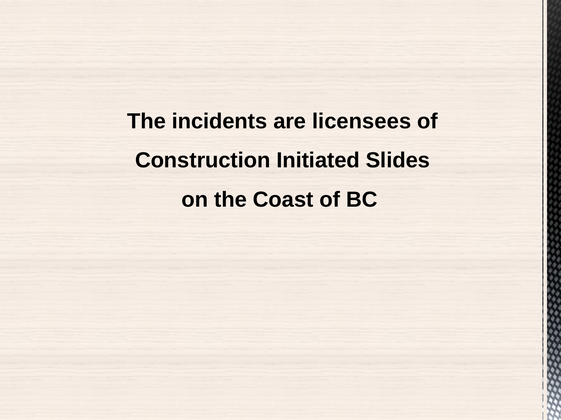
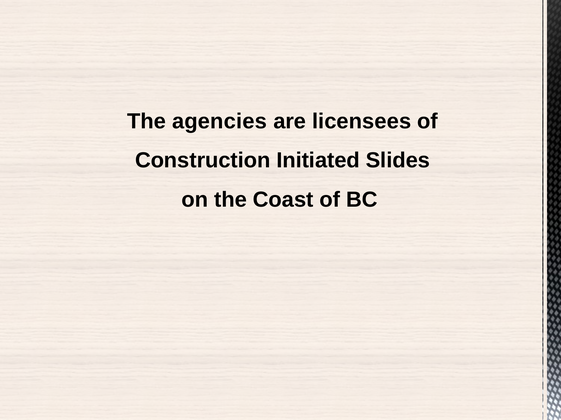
incidents: incidents -> agencies
